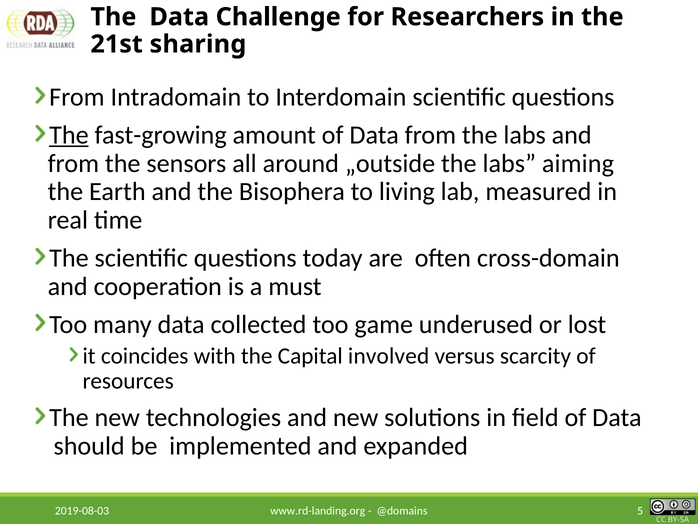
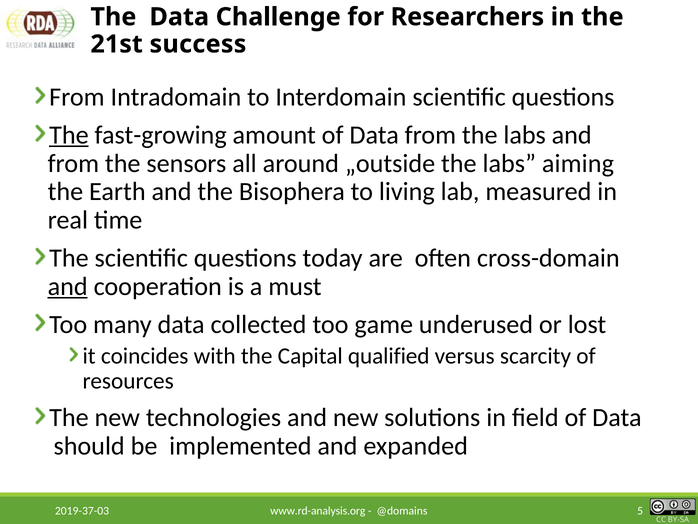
sharing: sharing -> success
and at (68, 286) underline: none -> present
involved: involved -> qualified
www.rd-landing.org: www.rd-landing.org -> www.rd-analysis.org
2019-08-03: 2019-08-03 -> 2019-37-03
